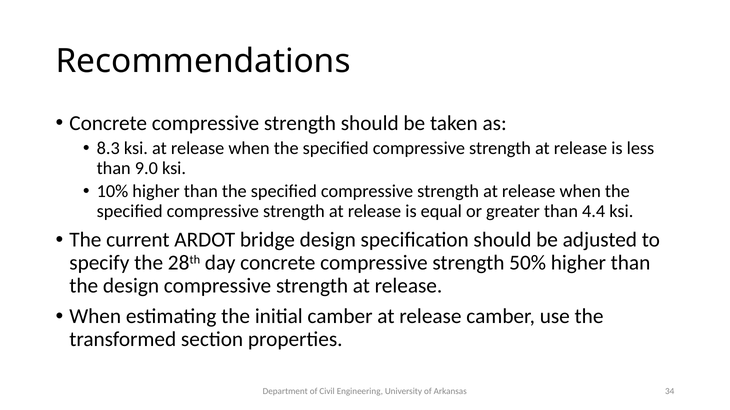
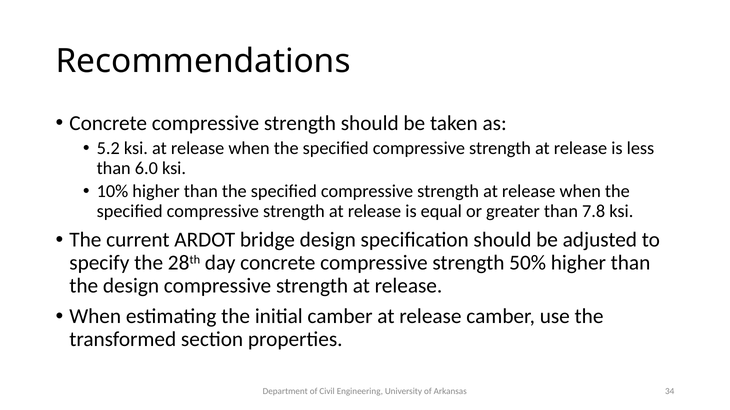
8.3: 8.3 -> 5.2
9.0: 9.0 -> 6.0
4.4: 4.4 -> 7.8
